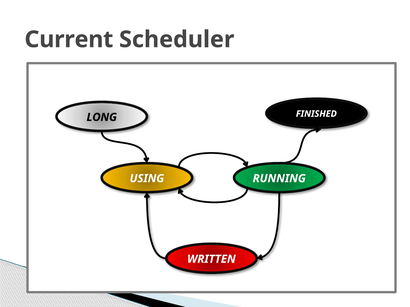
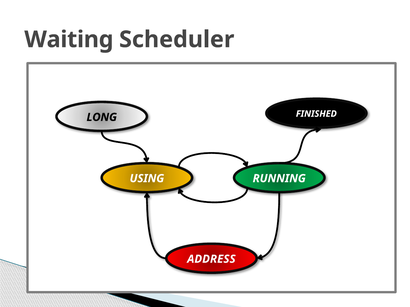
Current: Current -> Waiting
WRITTEN: WRITTEN -> ADDRESS
